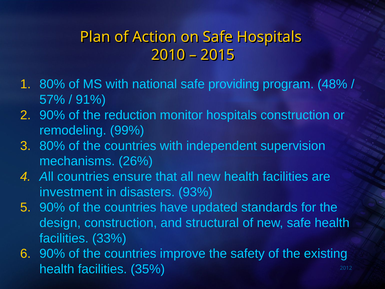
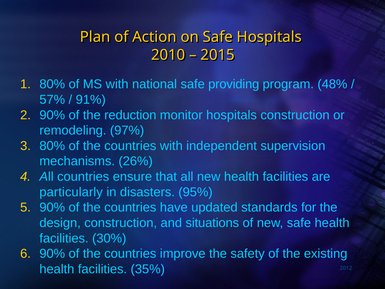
99%: 99% -> 97%
investment: investment -> particularly
93%: 93% -> 95%
structural: structural -> situations
33%: 33% -> 30%
